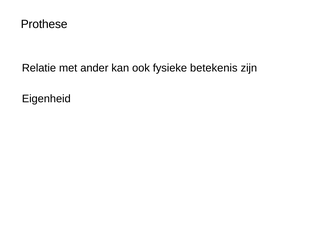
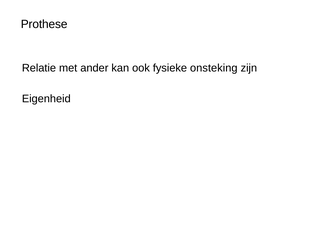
betekenis: betekenis -> onsteking
